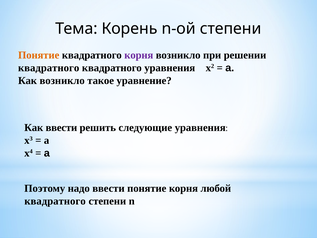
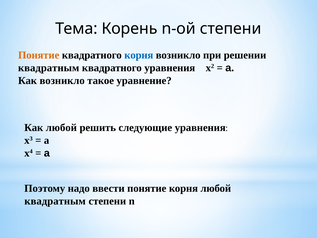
корня at (139, 55) colour: purple -> blue
квадратного at (49, 68): квадратного -> квадратным
Как ввести: ввести -> любой
квадратного at (55, 201): квадратного -> квадратным
